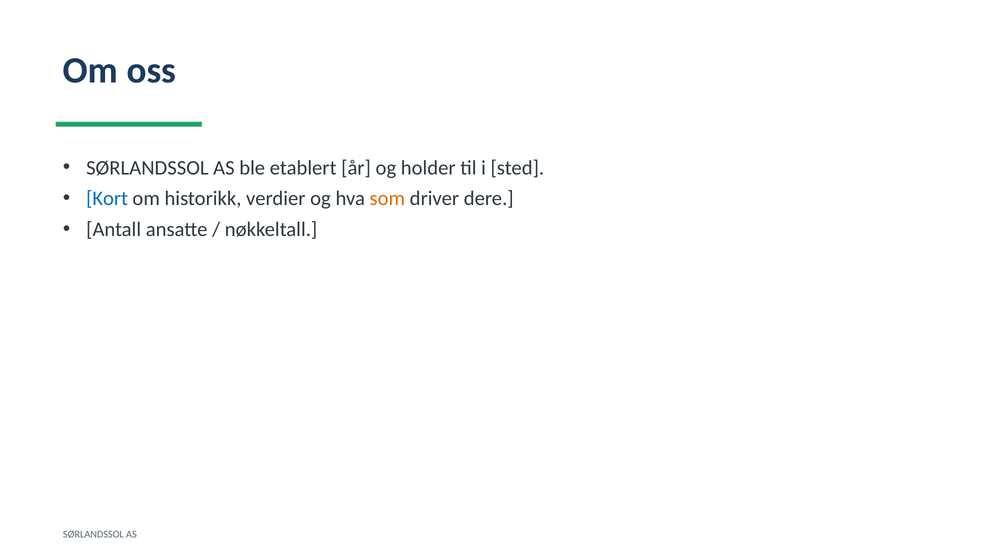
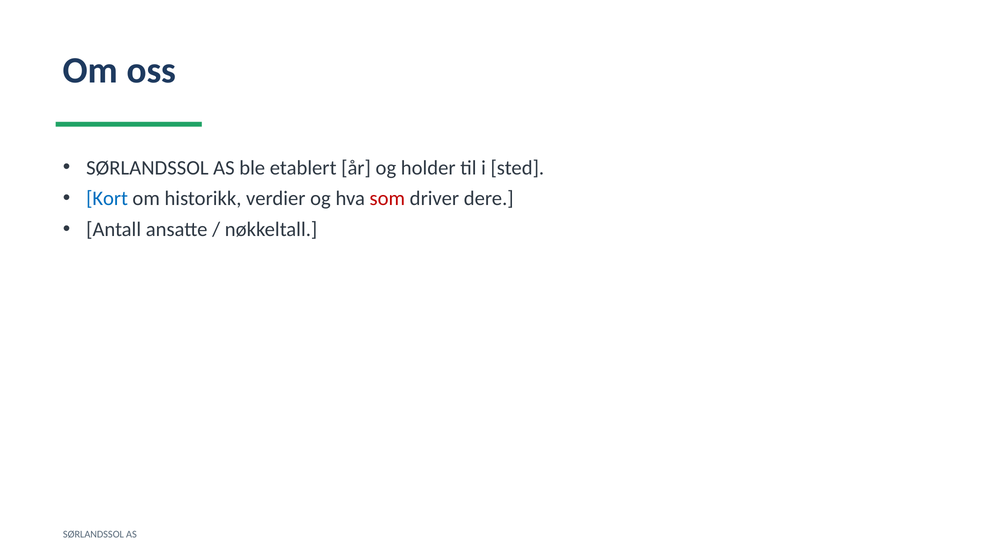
som colour: orange -> red
